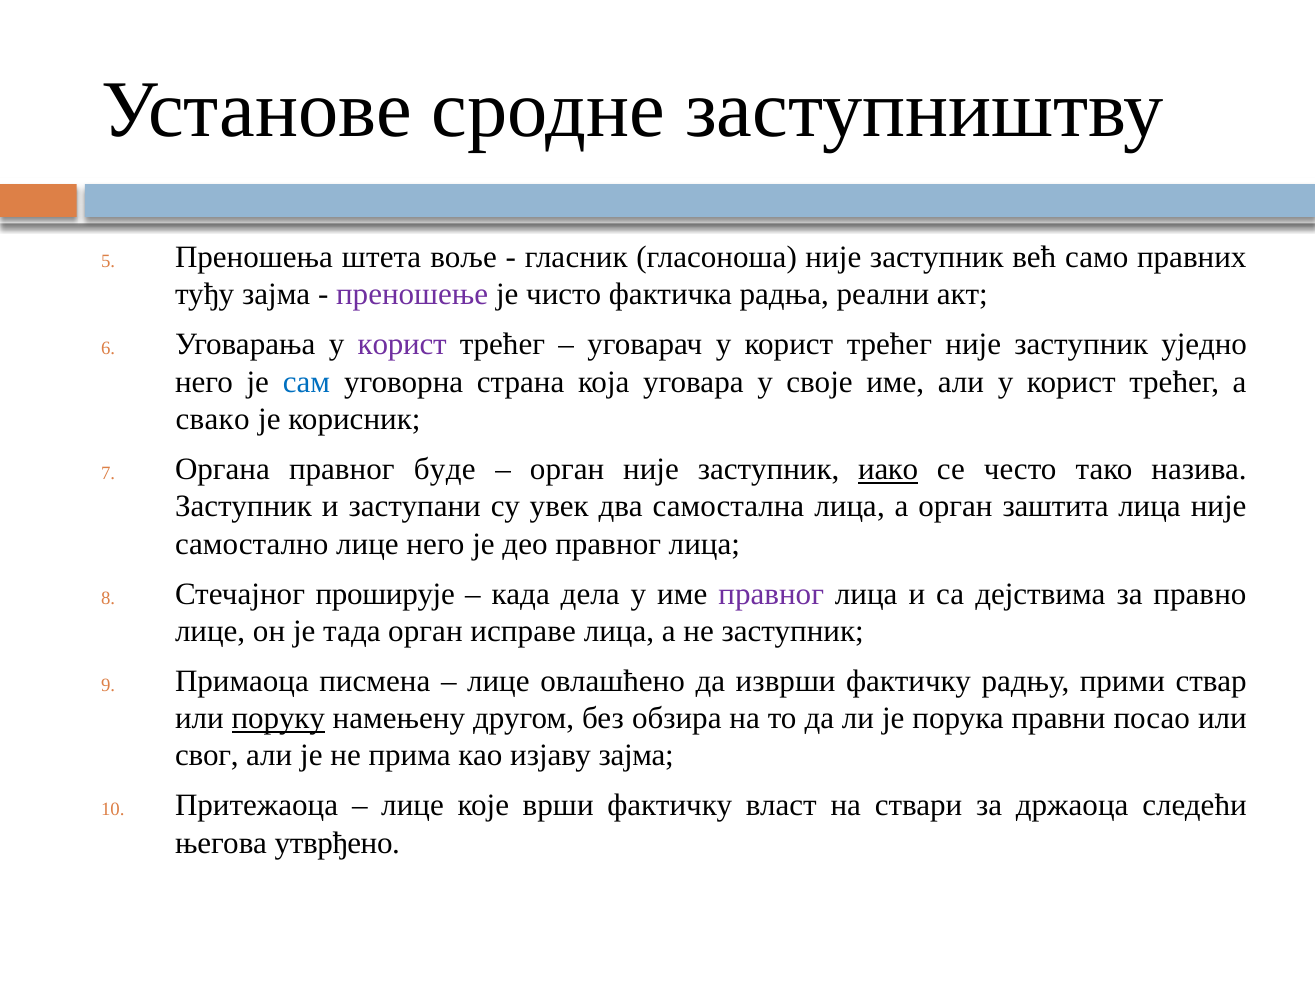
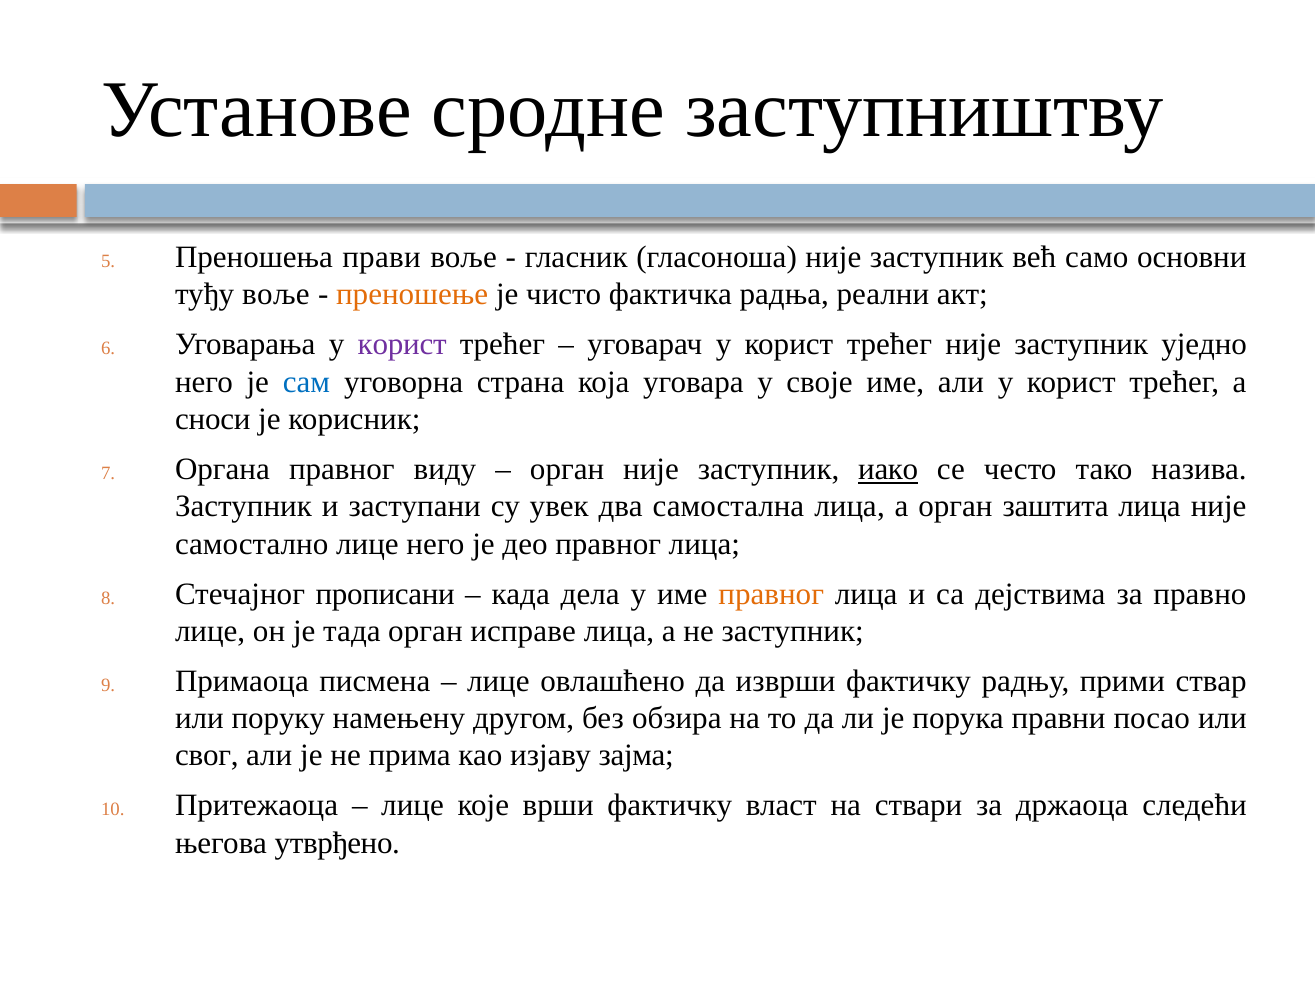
штета: штета -> прави
правних: правних -> основни
туђу зајма: зајма -> воље
преношење colour: purple -> orange
свако: свако -> сноси
буде: буде -> виду
проширује: проширује -> прописани
правног at (771, 594) colour: purple -> orange
поруку underline: present -> none
